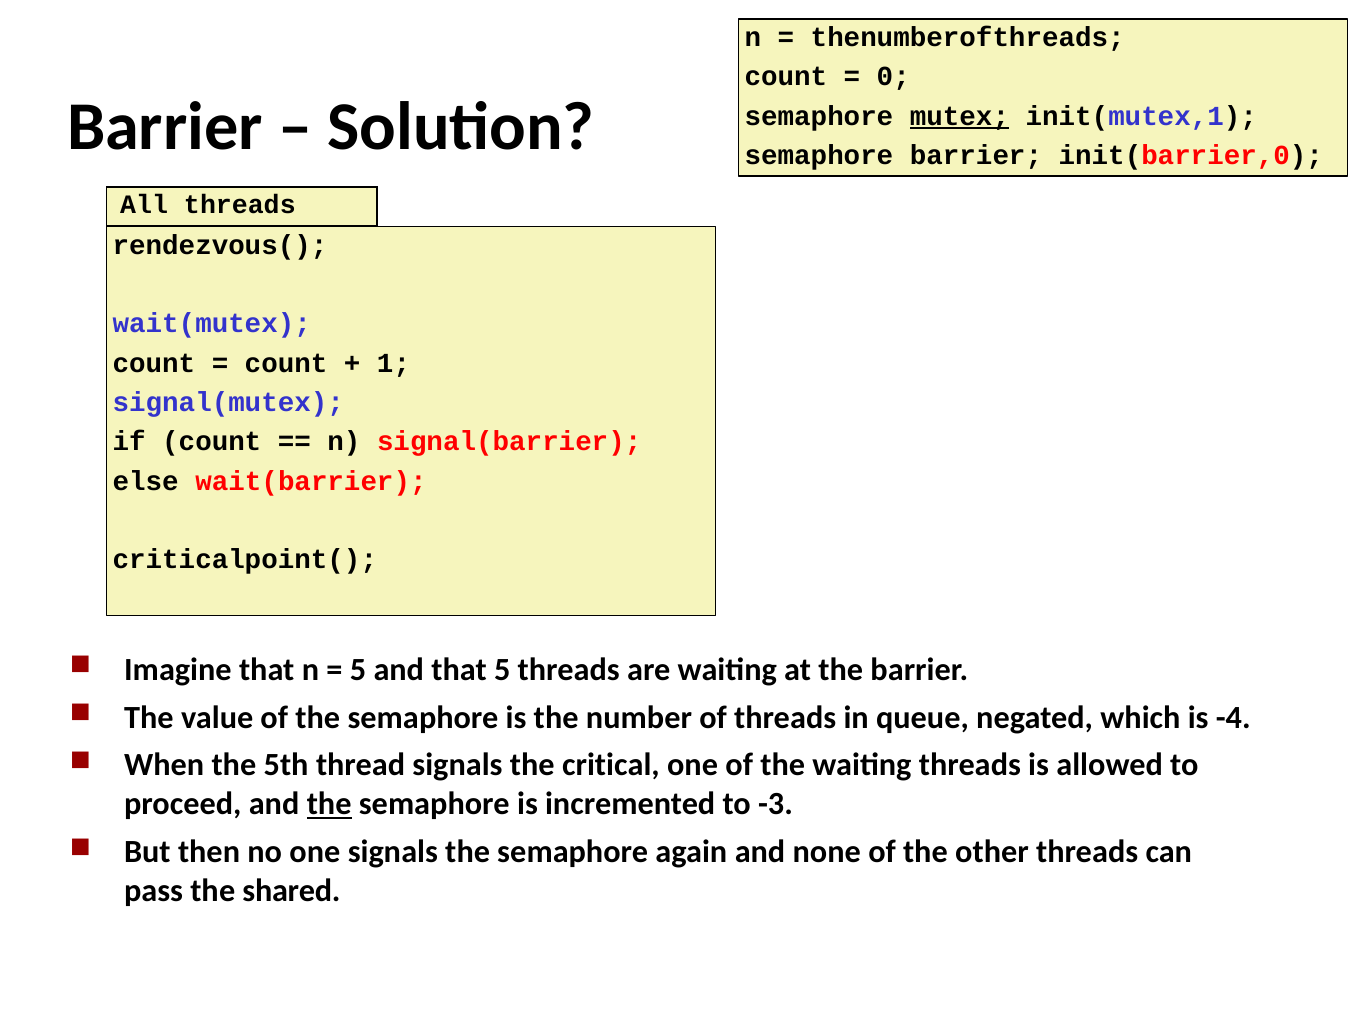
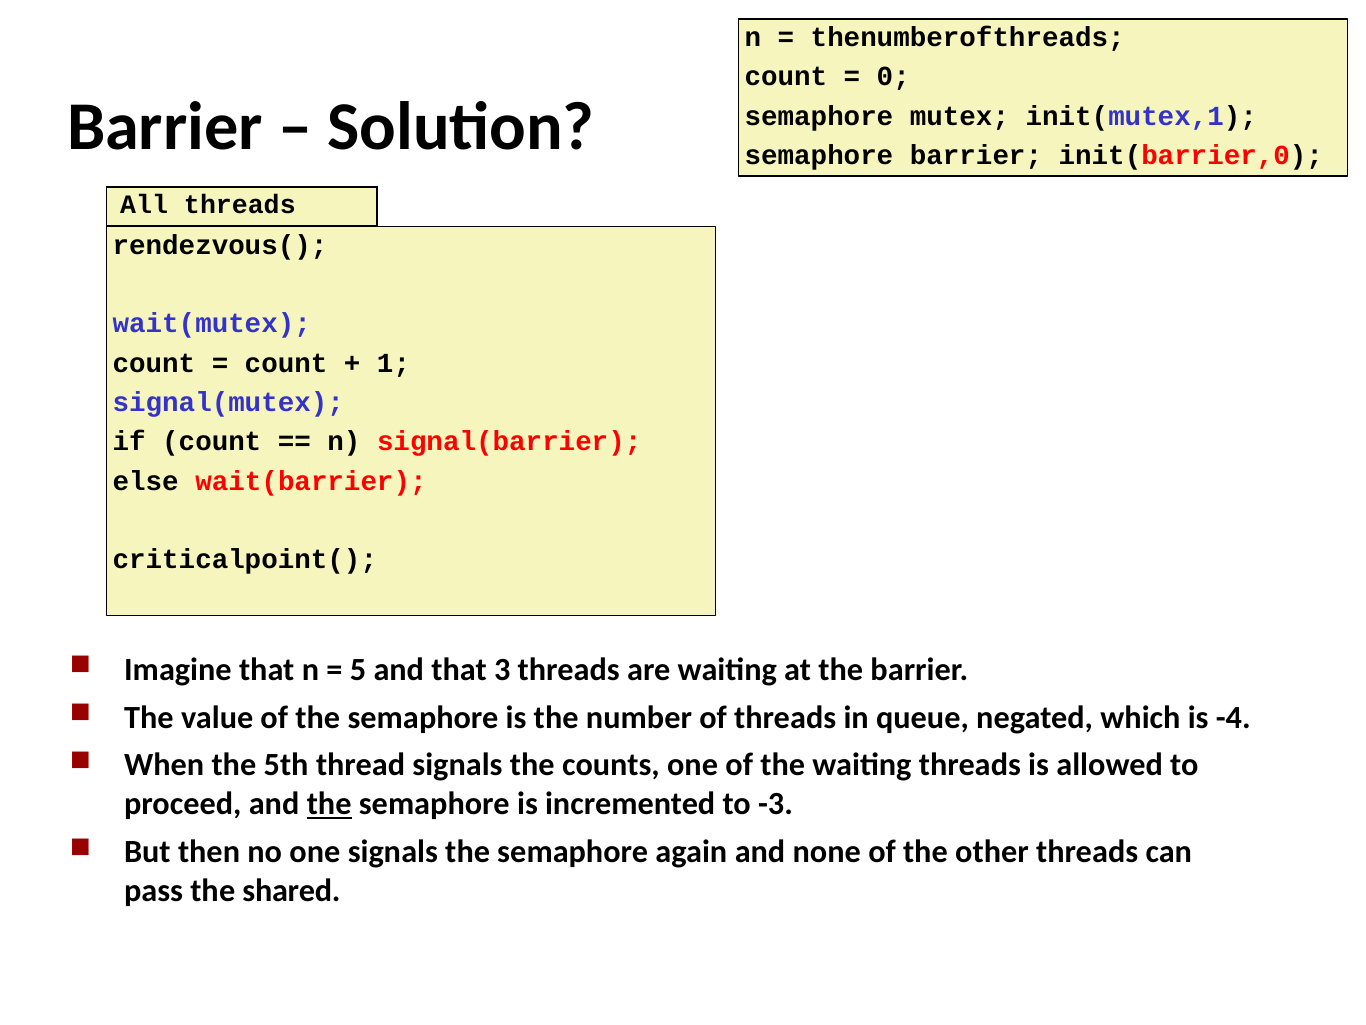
mutex underline: present -> none
that 5: 5 -> 3
critical: critical -> counts
